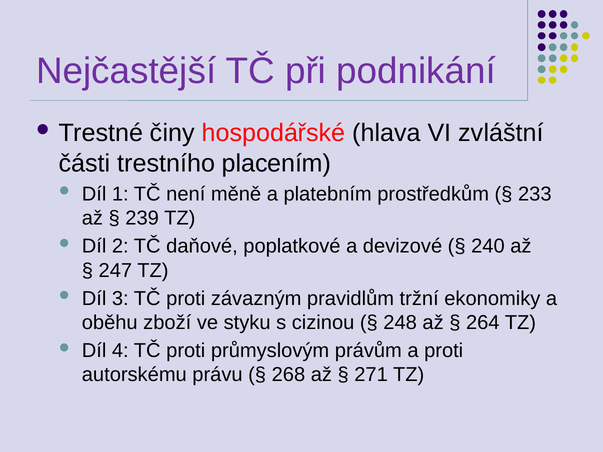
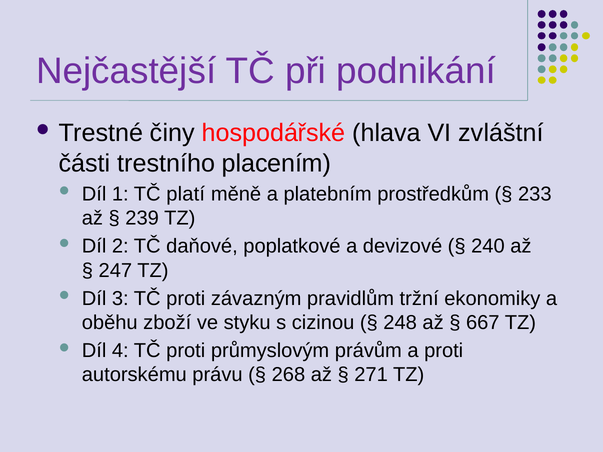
není: není -> platí
264: 264 -> 667
